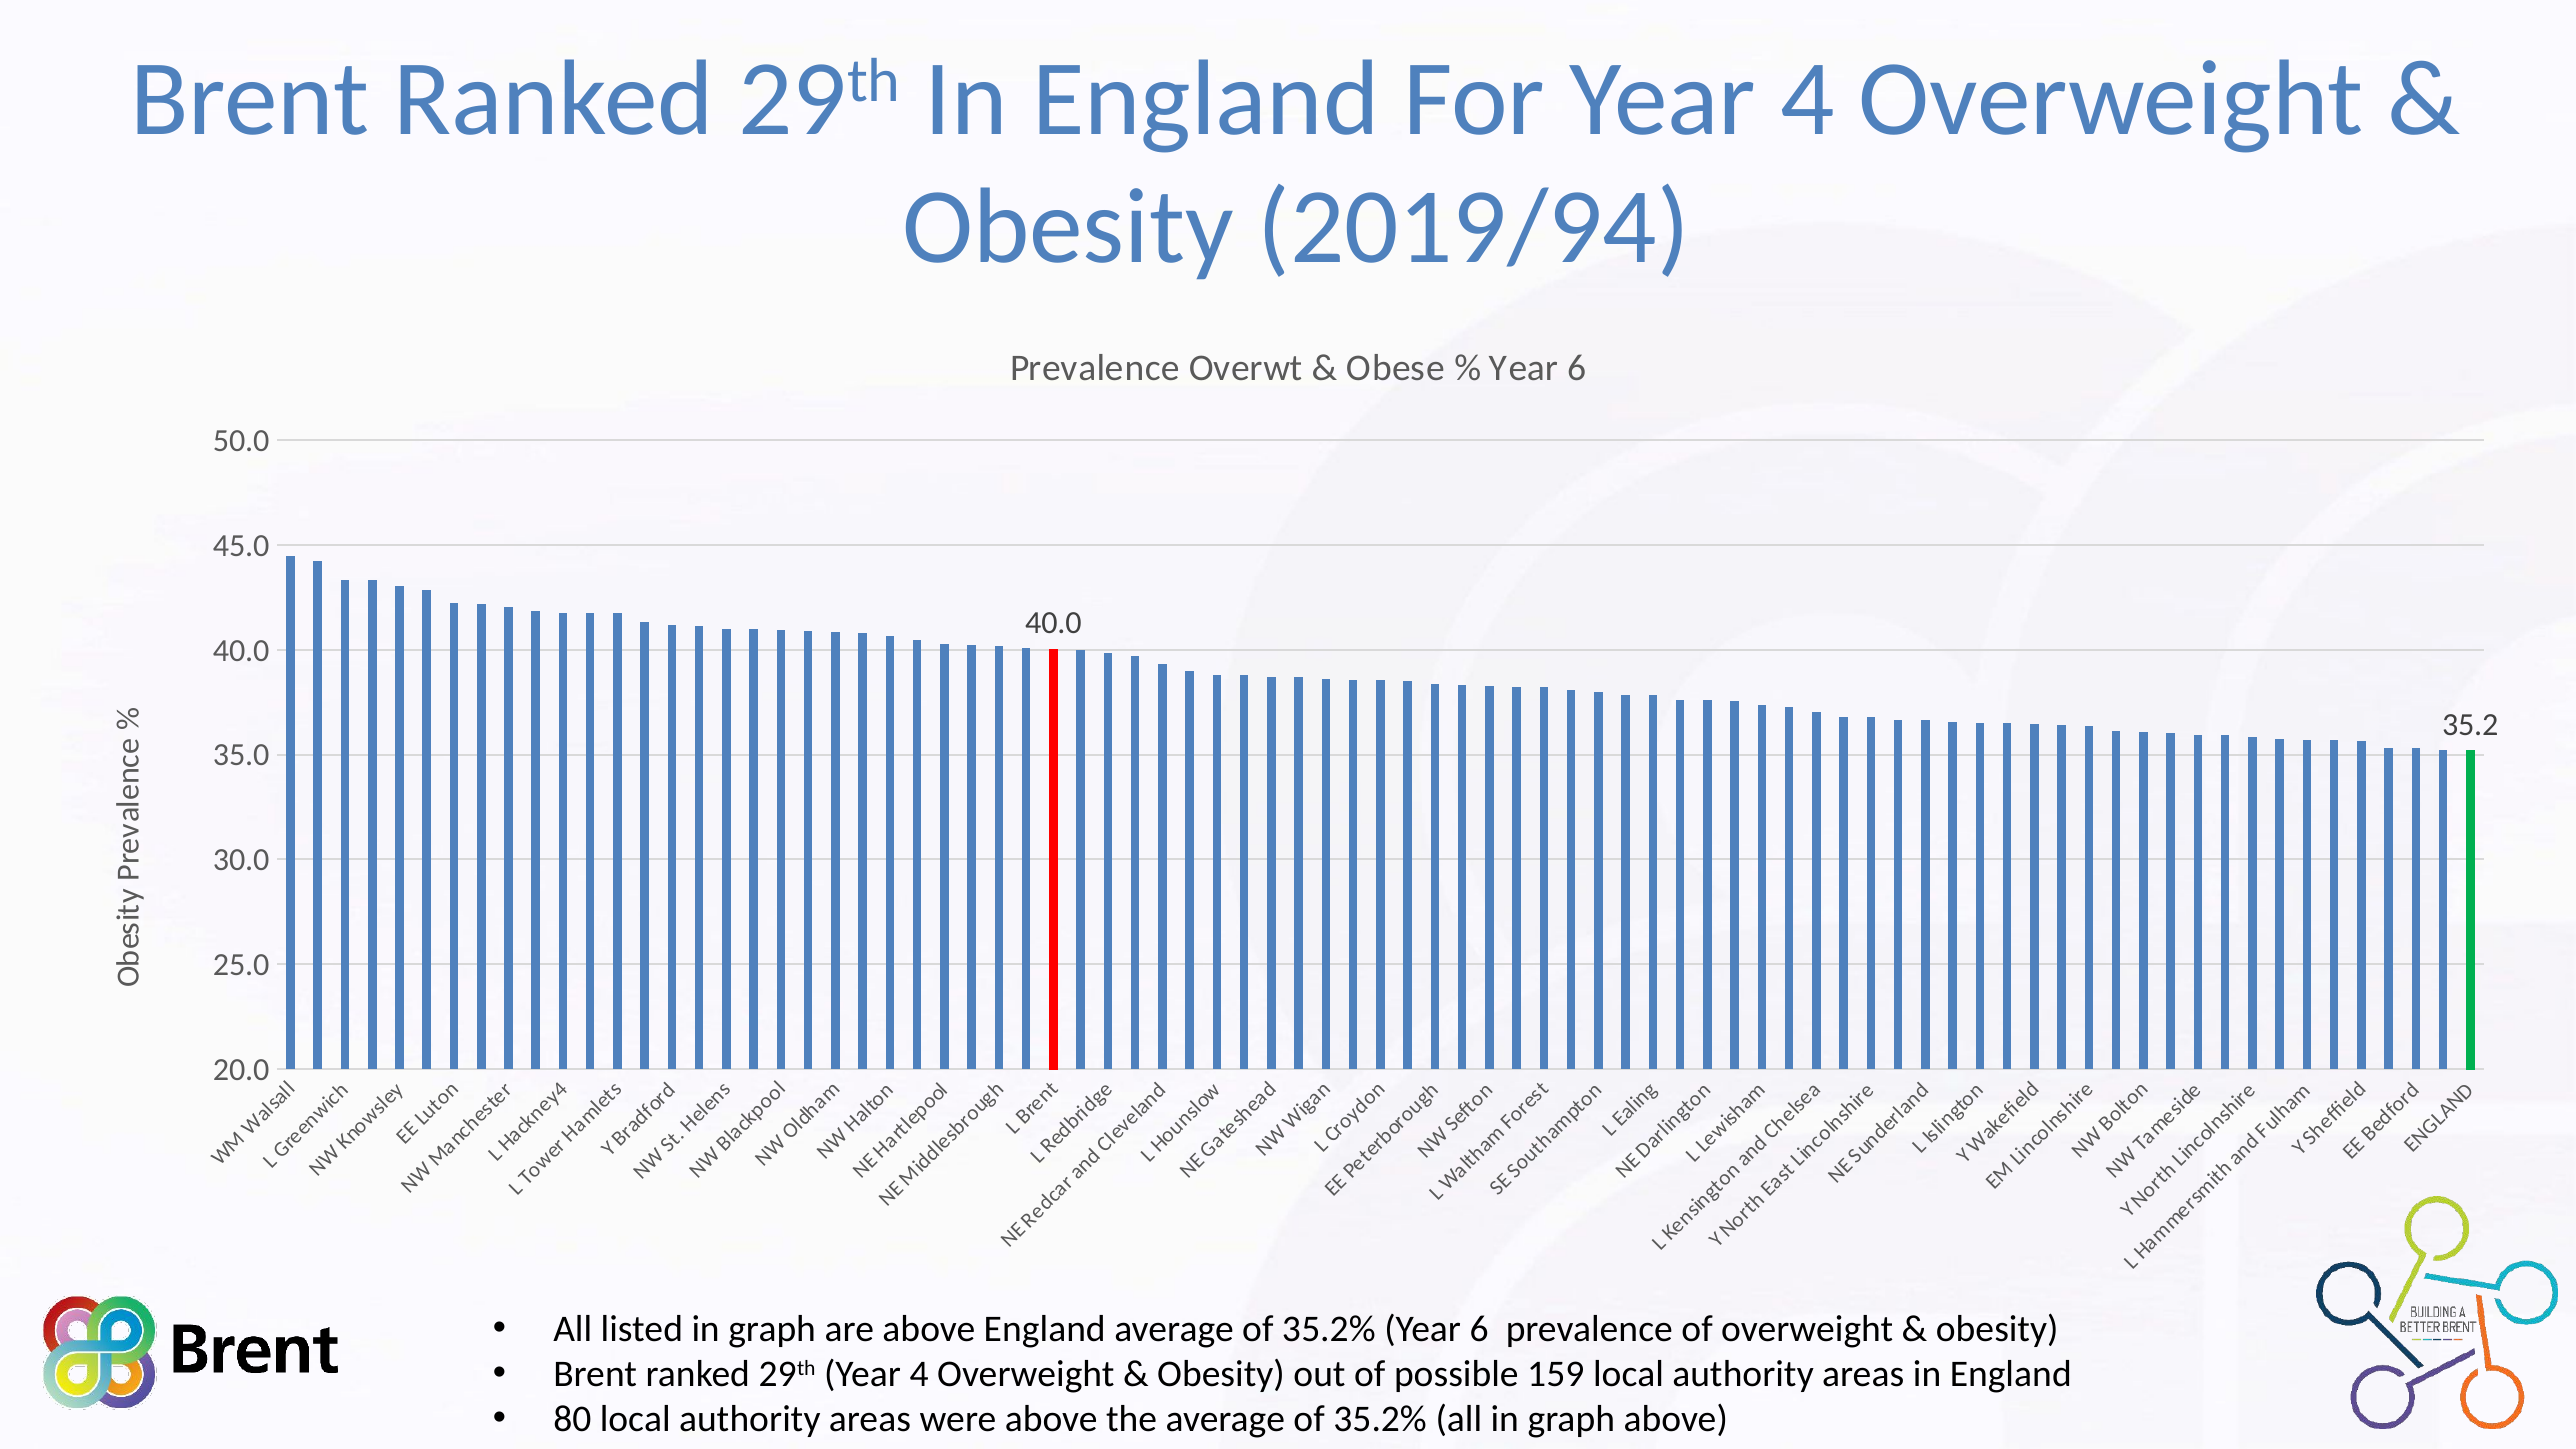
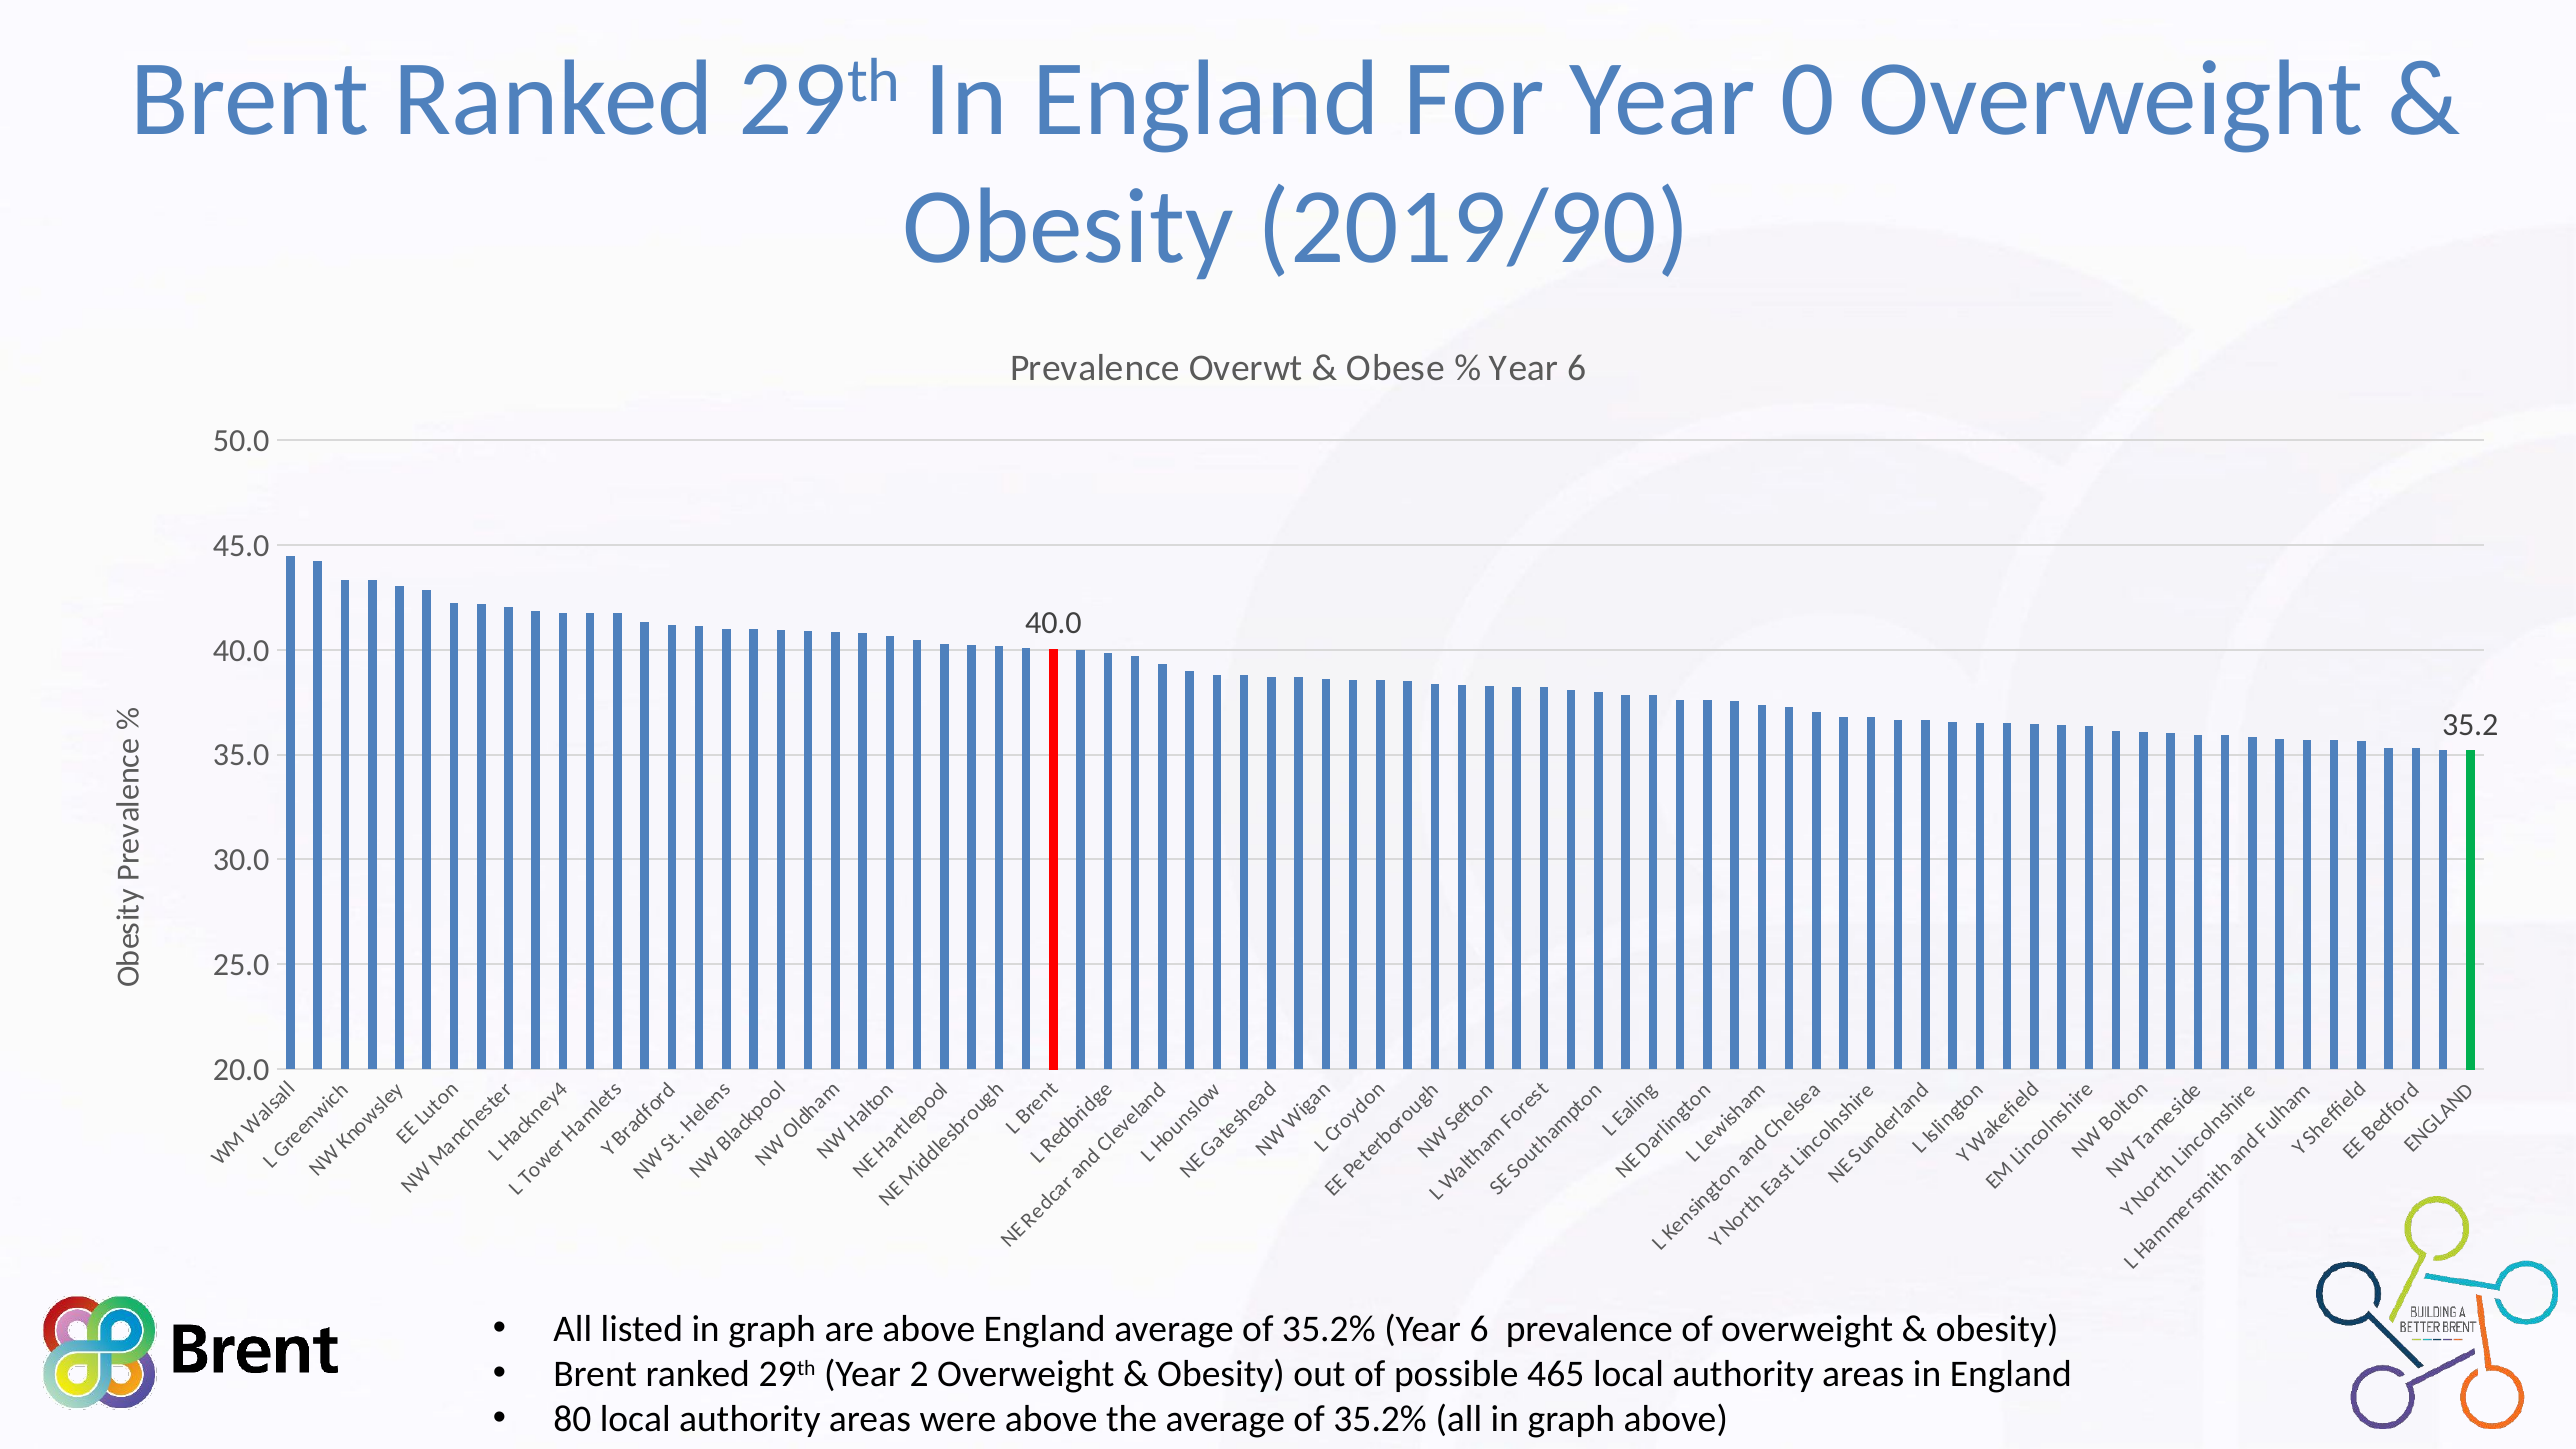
For Year 4: 4 -> 0
2019/94: 2019/94 -> 2019/90
29th Year 4: 4 -> 2
159: 159 -> 465
